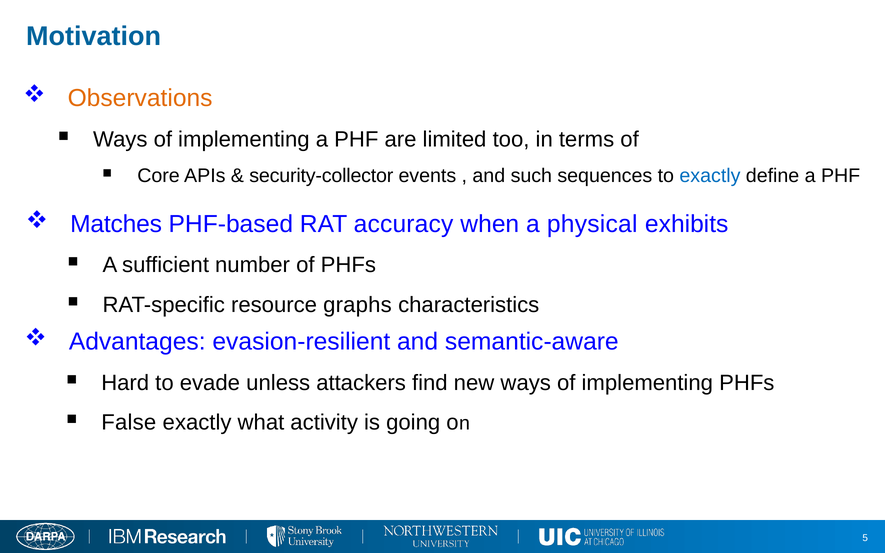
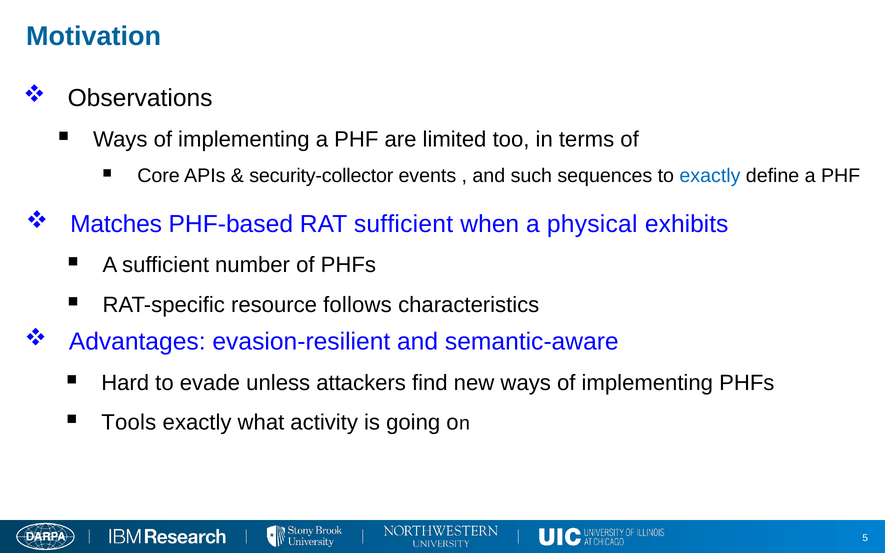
Observations colour: orange -> black
RAT accuracy: accuracy -> sufficient
graphs: graphs -> follows
False: False -> Tools
